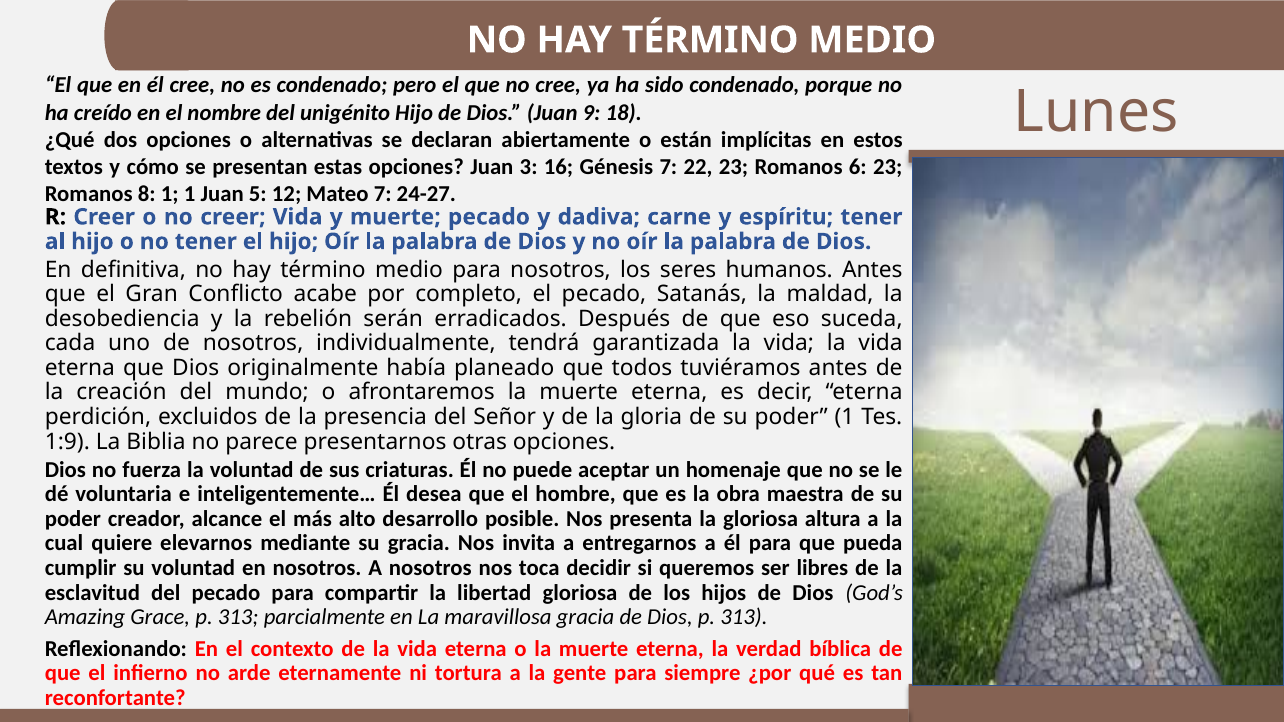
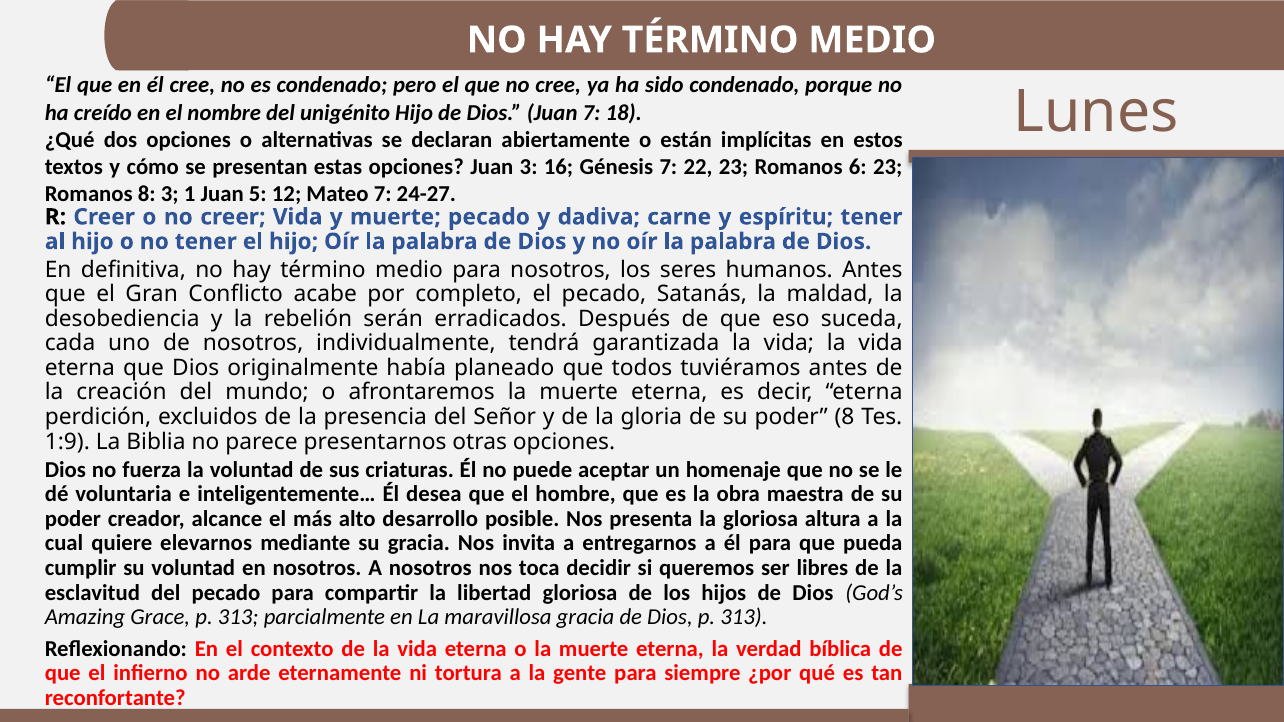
Juan 9: 9 -> 7
8 1: 1 -> 3
poder 1: 1 -> 8
